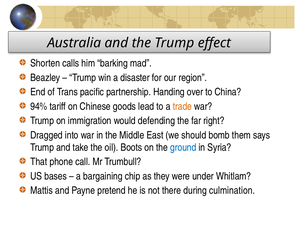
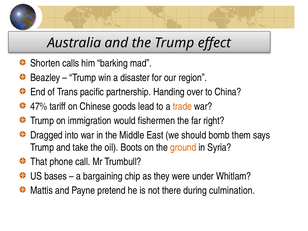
94%: 94% -> 47%
defending: defending -> fishermen
ground colour: blue -> orange
